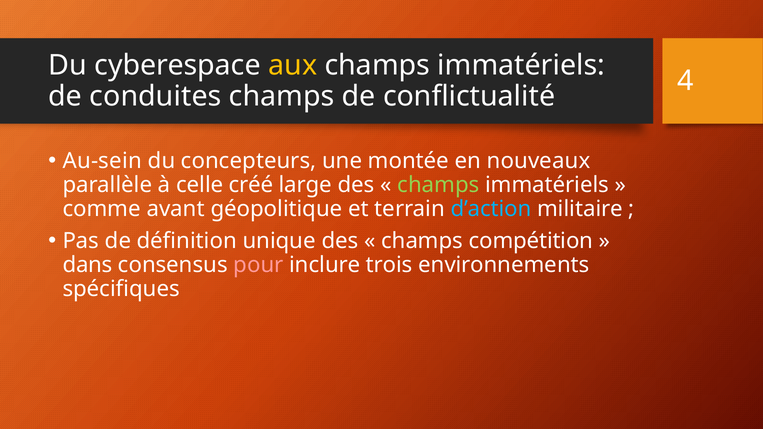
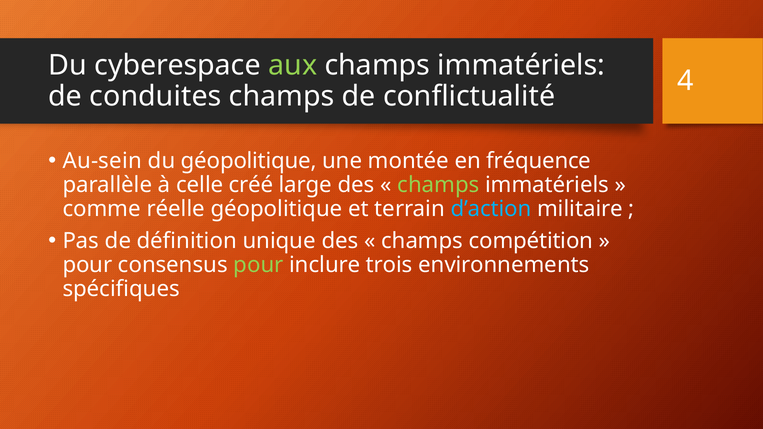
aux colour: yellow -> light green
du concepteurs: concepteurs -> géopolitique
nouveaux: nouveaux -> fréquence
avant: avant -> réelle
dans at (88, 265): dans -> pour
pour at (259, 265) colour: pink -> light green
